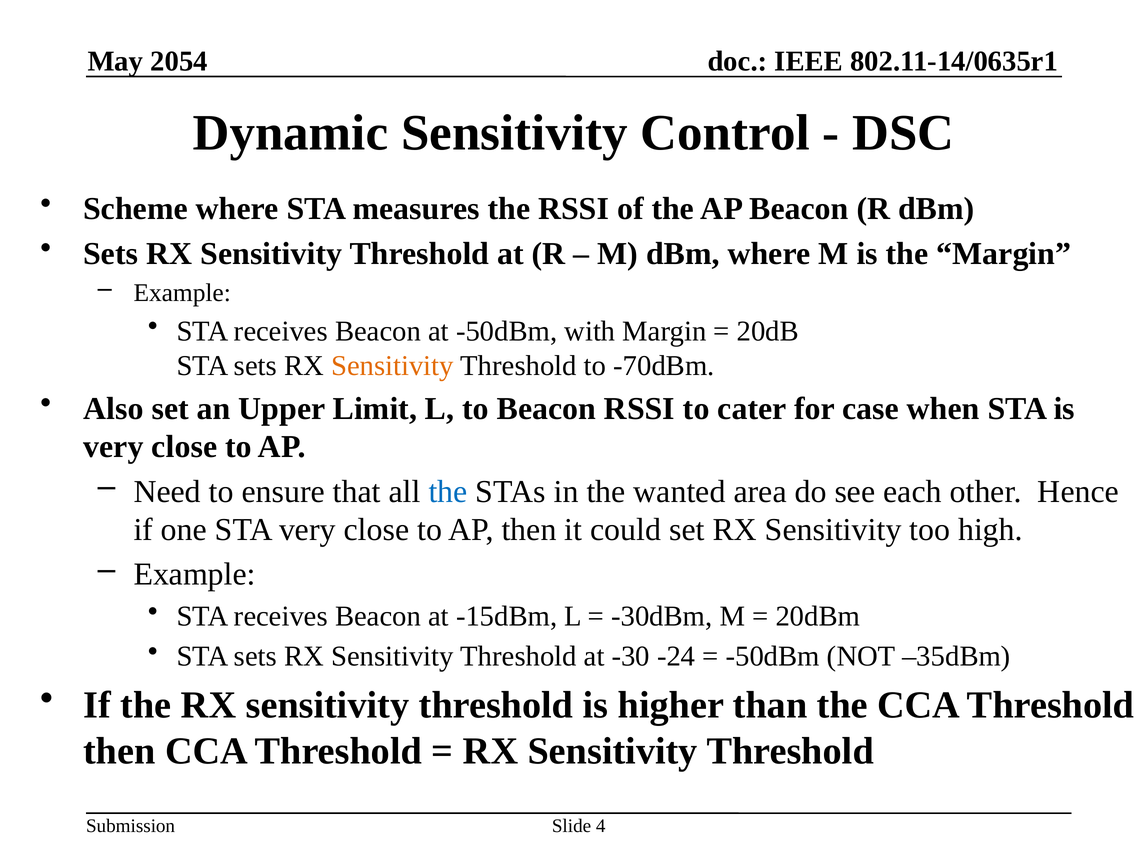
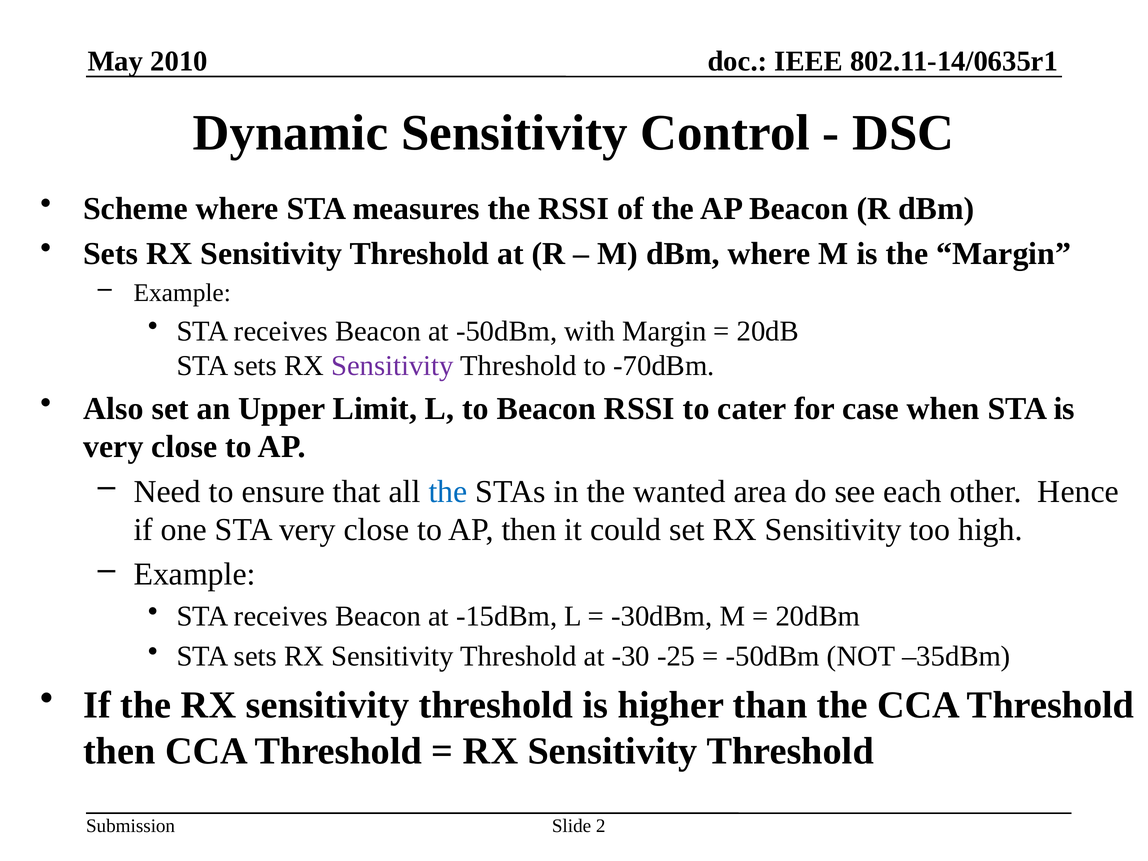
2054: 2054 -> 2010
Sensitivity at (392, 366) colour: orange -> purple
-24: -24 -> -25
4: 4 -> 2
